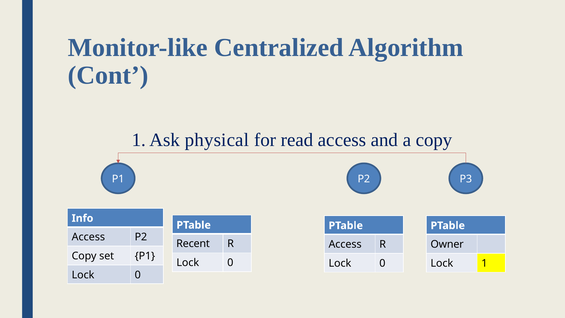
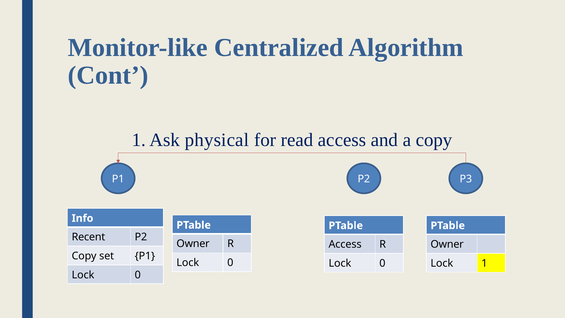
Access at (88, 237): Access -> Recent
Recent at (193, 244): Recent -> Owner
